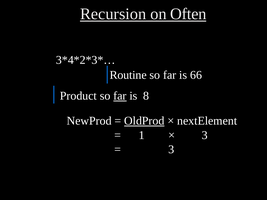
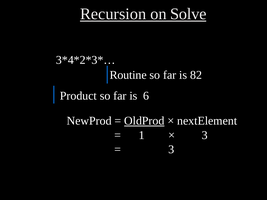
Often: Often -> Solve
66: 66 -> 82
far at (120, 96) underline: present -> none
8: 8 -> 6
